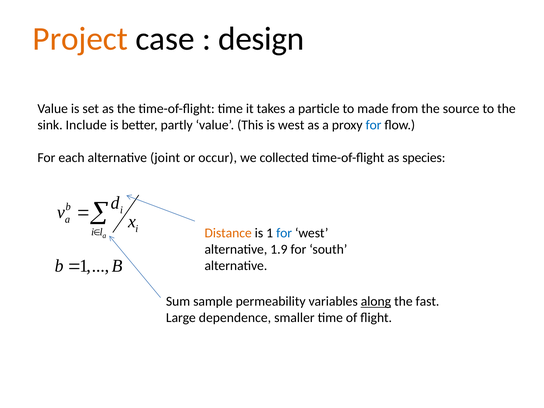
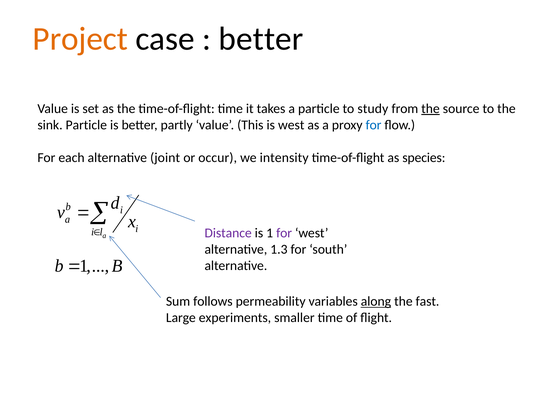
design at (261, 39): design -> better
made: made -> study
the at (431, 109) underline: none -> present
sink Include: Include -> Particle
collected: collected -> intensity
Distance colour: orange -> purple
for at (284, 233) colour: blue -> purple
1.9: 1.9 -> 1.3
sample: sample -> follows
dependence: dependence -> experiments
